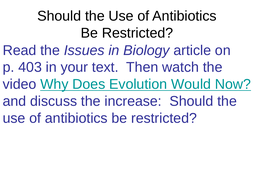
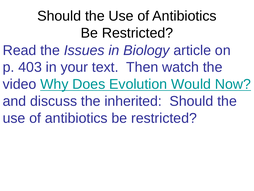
increase: increase -> inherited
